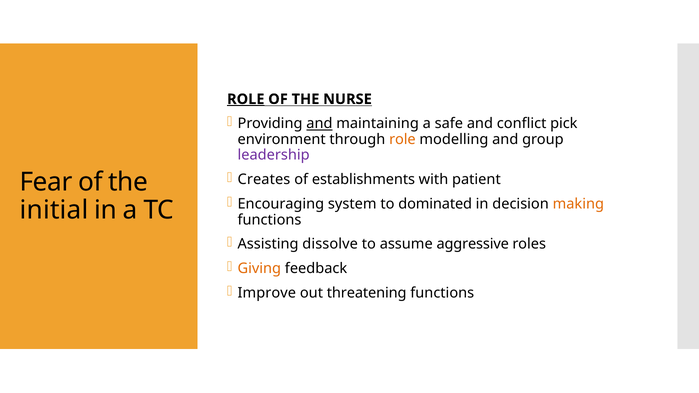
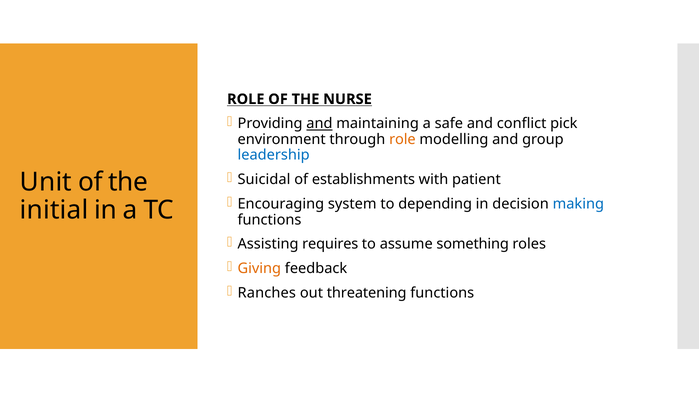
ROLE at (246, 99) underline: present -> none
leadership colour: purple -> blue
Creates: Creates -> Suicidal
Fear: Fear -> Unit
dominated: dominated -> depending
making colour: orange -> blue
dissolve: dissolve -> requires
aggressive: aggressive -> something
Improve: Improve -> Ranches
